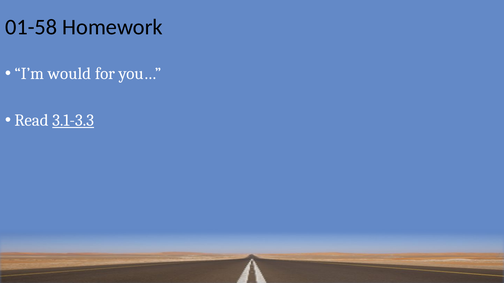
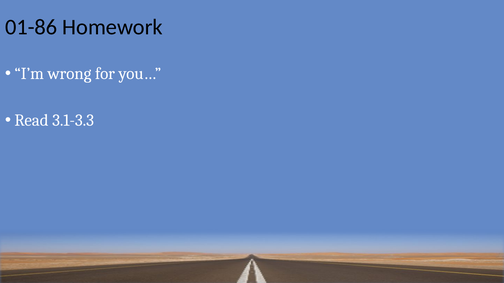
01-58: 01-58 -> 01-86
would: would -> wrong
3.1-3.3 underline: present -> none
